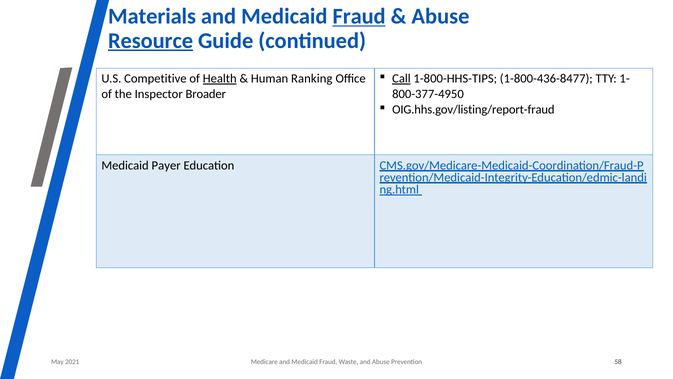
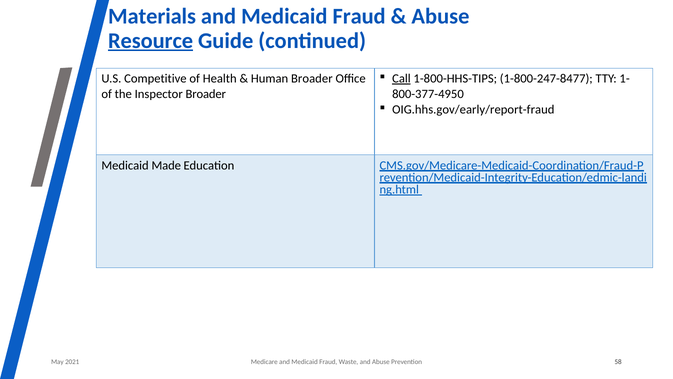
Fraud at (359, 16) underline: present -> none
1-800-436-8477: 1-800-436-8477 -> 1-800-247-8477
Health underline: present -> none
Human Ranking: Ranking -> Broader
OIG.hhs.gov/listing/report-fraud: OIG.hhs.gov/listing/report-fraud -> OIG.hhs.gov/early/report-fraud
Payer: Payer -> Made
